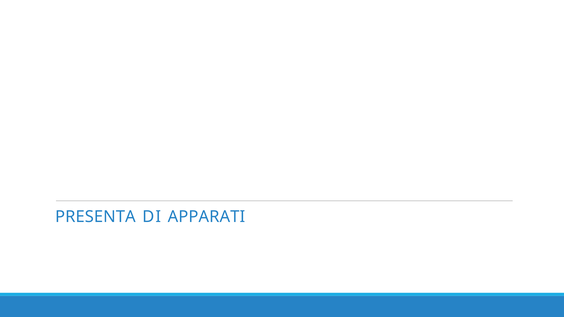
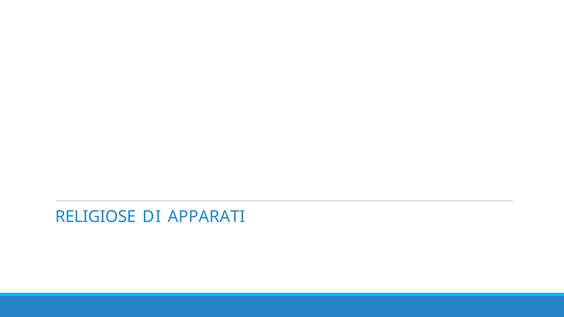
PRESENTA: PRESENTA -> RELIGIOSE
